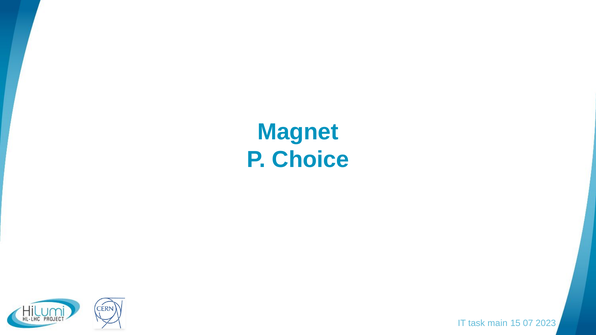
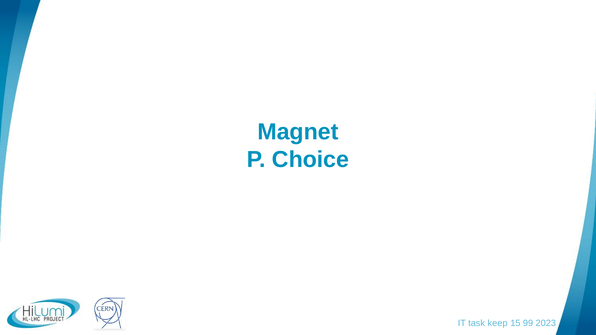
main: main -> keep
07: 07 -> 99
